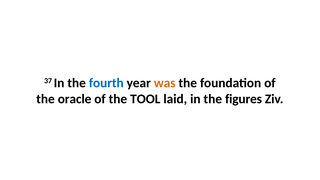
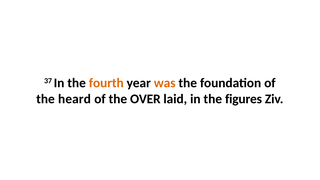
fourth colour: blue -> orange
oracle: oracle -> heard
TOOL: TOOL -> OVER
